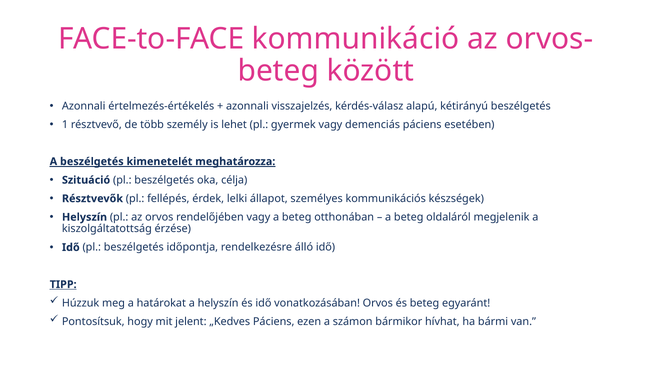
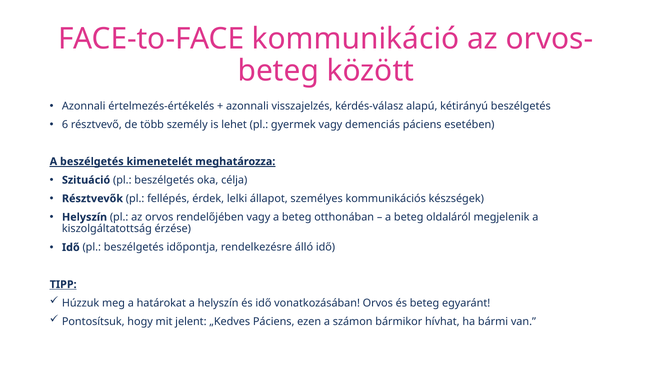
1: 1 -> 6
